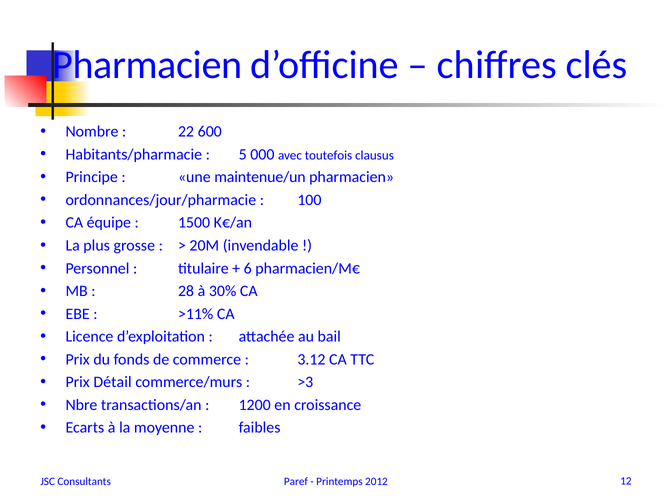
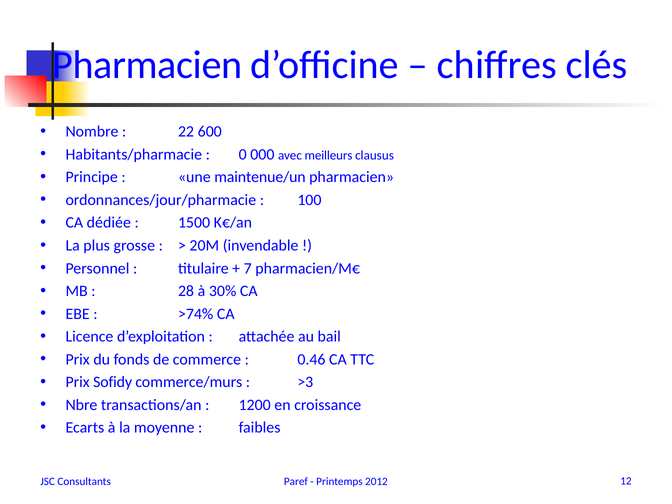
5: 5 -> 0
toutefois: toutefois -> meilleurs
équipe: équipe -> dédiée
6: 6 -> 7
>11%: >11% -> >74%
3.12: 3.12 -> 0.46
Détail: Détail -> Sofidy
